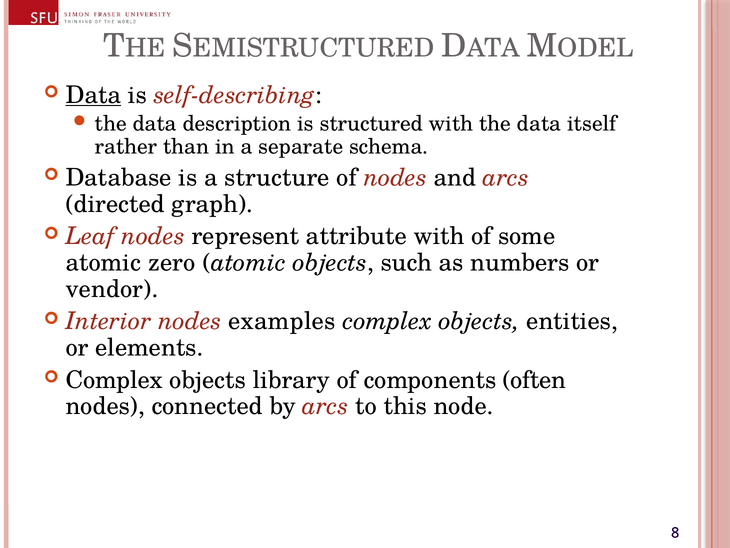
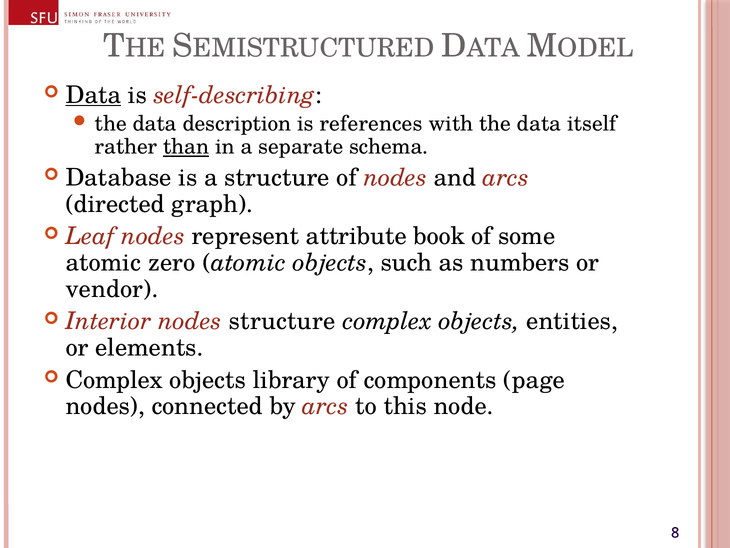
structured: structured -> references
than underline: none -> present
attribute with: with -> book
nodes examples: examples -> structure
often: often -> page
